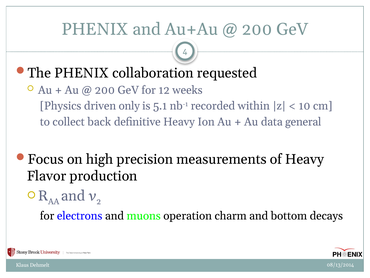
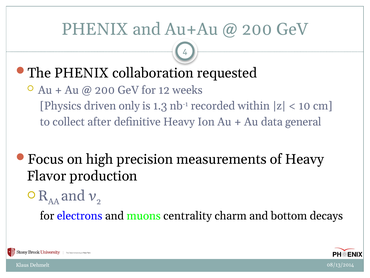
5.1: 5.1 -> 1.3
back: back -> after
operation: operation -> centrality
